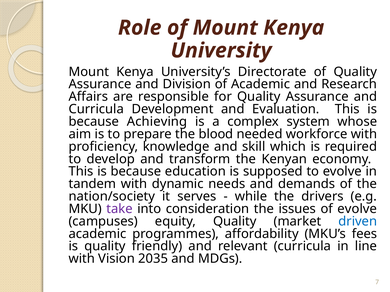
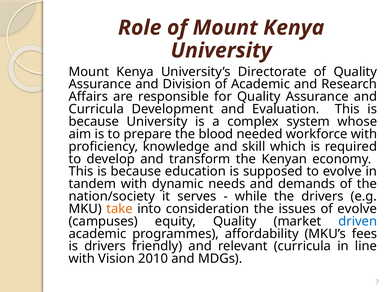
because Achieving: Achieving -> University
take colour: purple -> orange
is quality: quality -> drivers
2035: 2035 -> 2010
